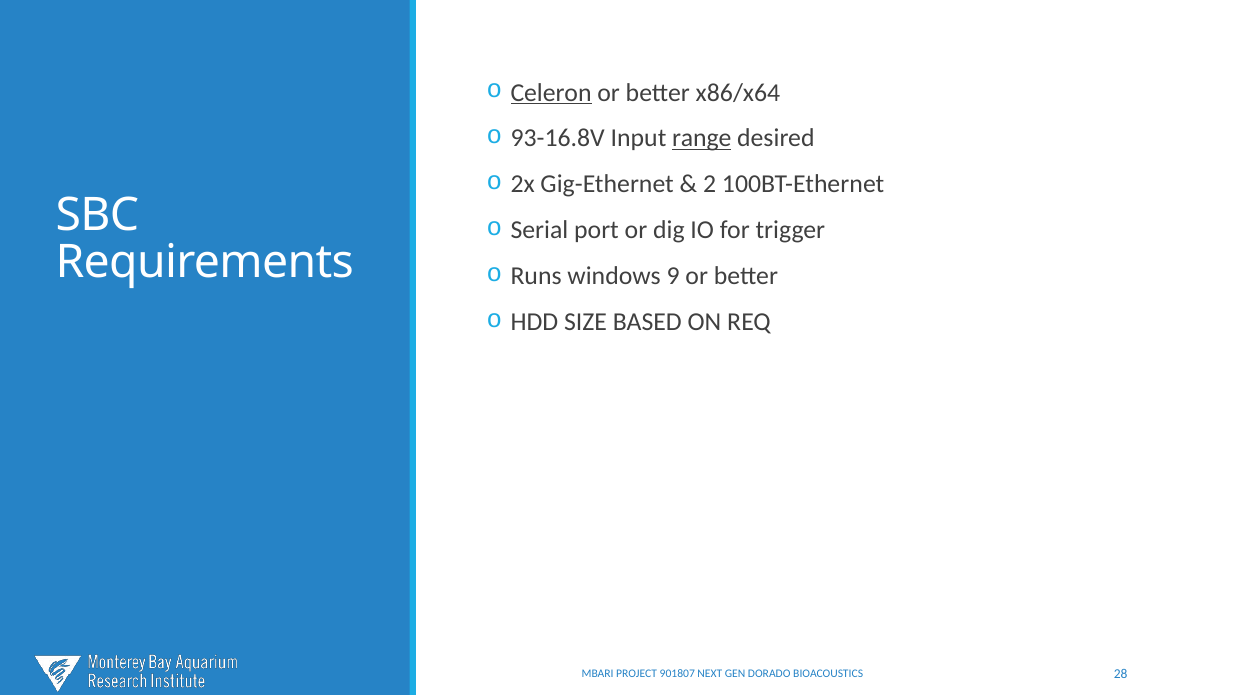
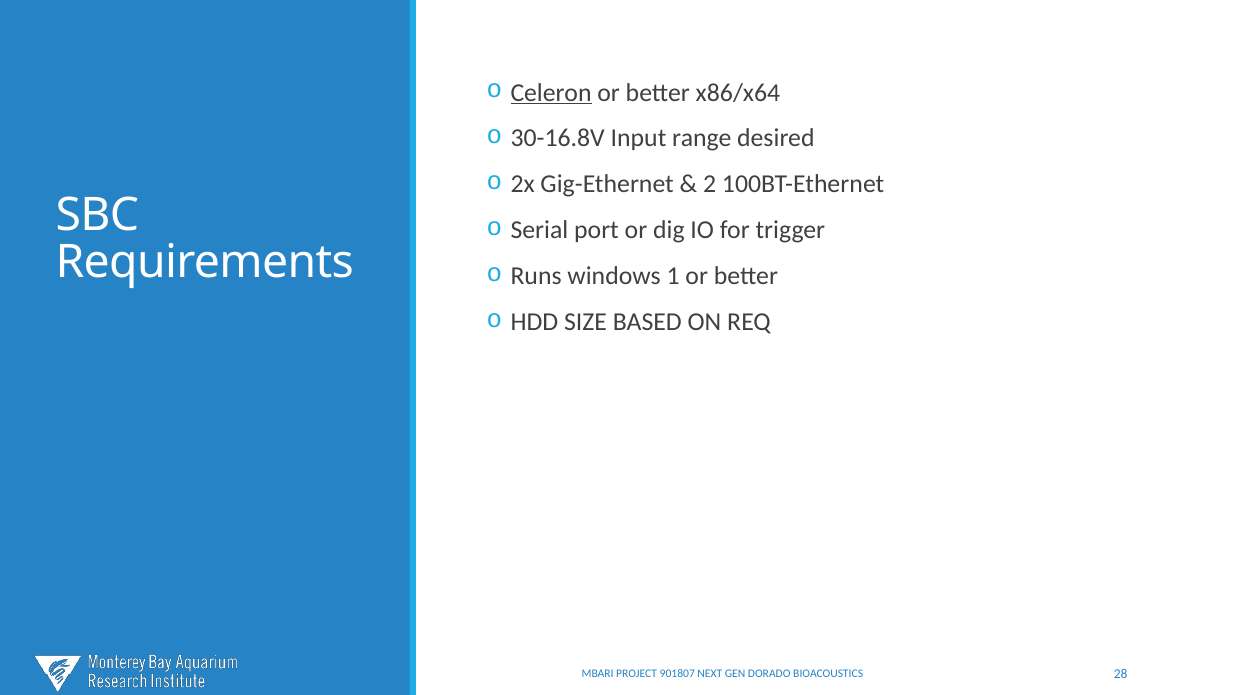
93-16.8V: 93-16.8V -> 30-16.8V
range underline: present -> none
9: 9 -> 1
